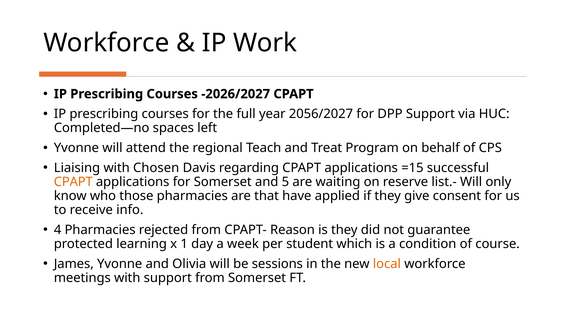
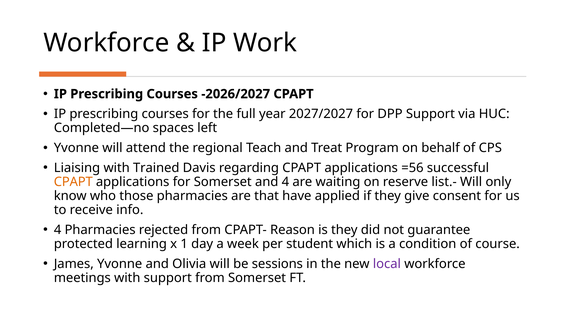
2056/2027: 2056/2027 -> 2027/2027
Chosen: Chosen -> Trained
=15: =15 -> =56
and 5: 5 -> 4
local colour: orange -> purple
